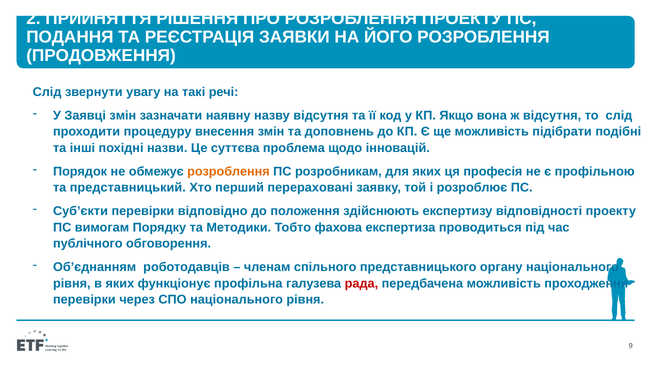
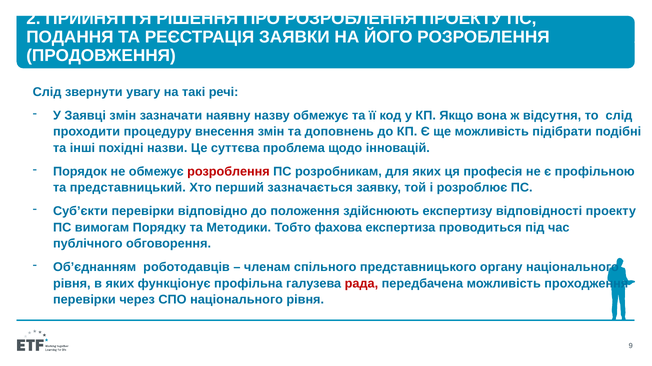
назву відсутня: відсутня -> обмежує
розроблення at (228, 172) colour: orange -> red
перераховані: перераховані -> зазначається
